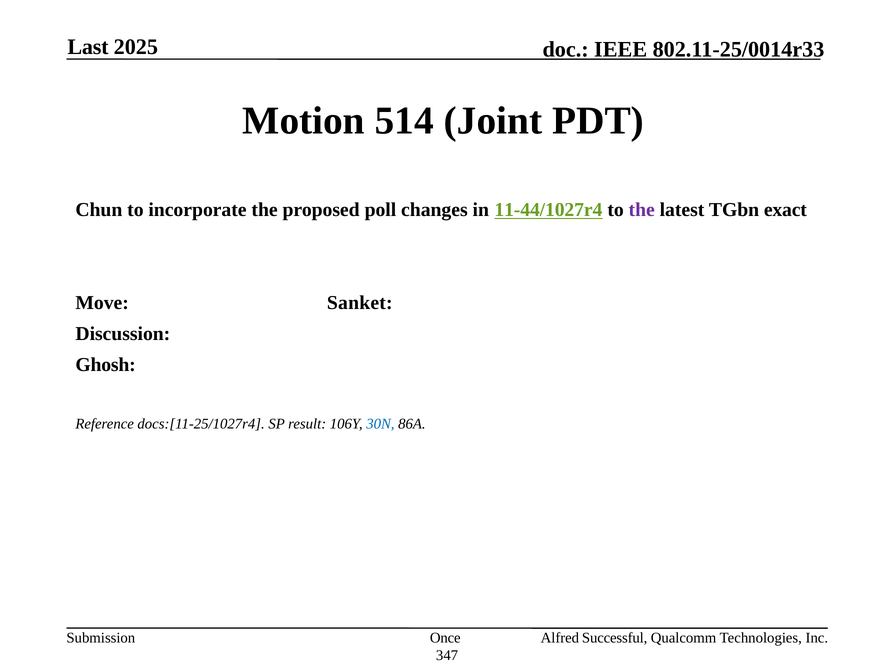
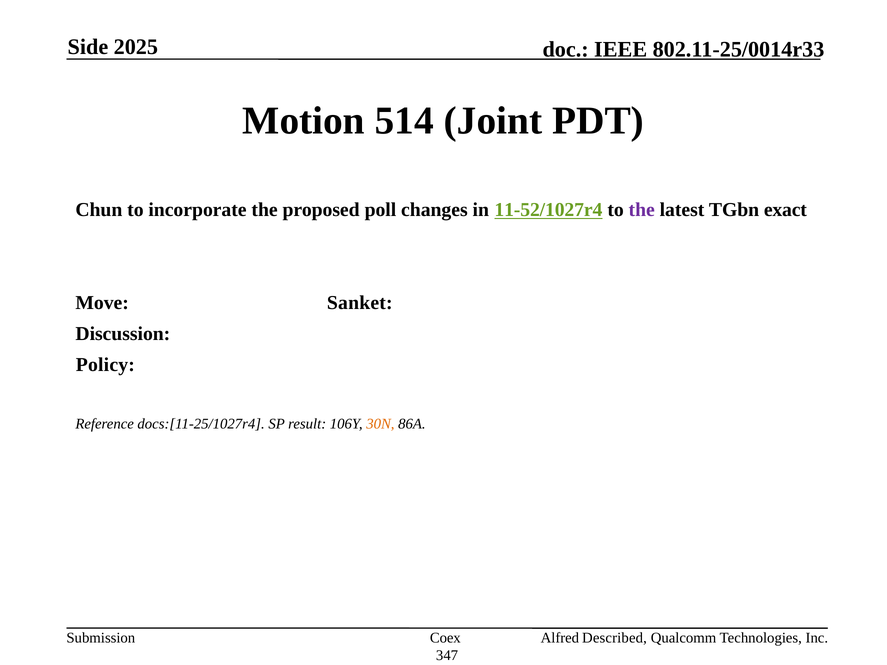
Last: Last -> Side
11-44/1027r4: 11-44/1027r4 -> 11-52/1027r4
Ghosh: Ghosh -> Policy
30N colour: blue -> orange
Once: Once -> Coex
Successful: Successful -> Described
